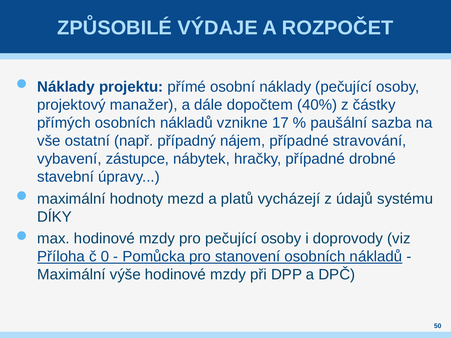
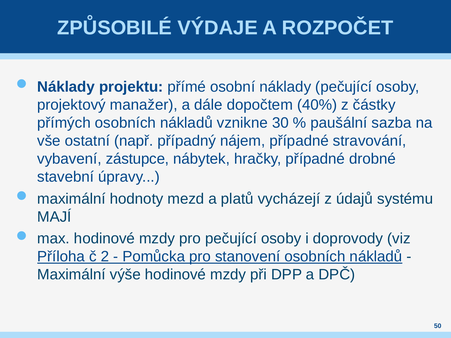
17: 17 -> 30
DÍKY: DÍKY -> MAJÍ
0: 0 -> 2
